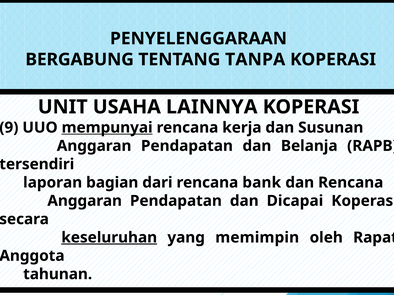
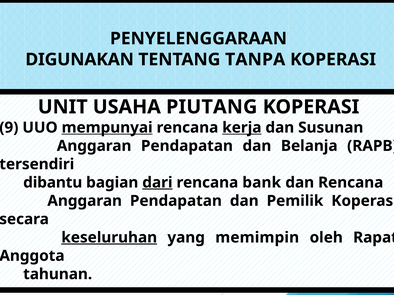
BERGABUNG: BERGABUNG -> DIGUNAKAN
LAINNYA: LAINNYA -> PIUTANG
kerja underline: none -> present
laporan: laporan -> dibantu
dari underline: none -> present
Dicapai: Dicapai -> Pemilik
